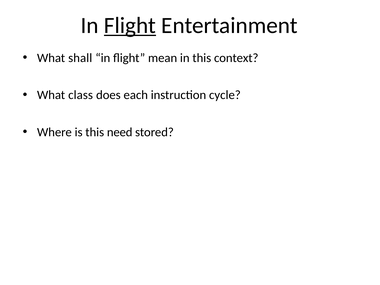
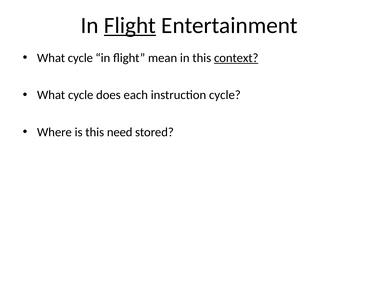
shall at (80, 58): shall -> cycle
context underline: none -> present
class at (81, 95): class -> cycle
